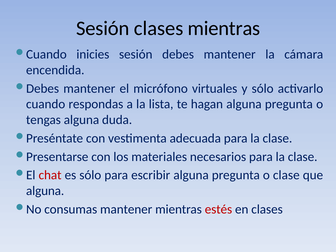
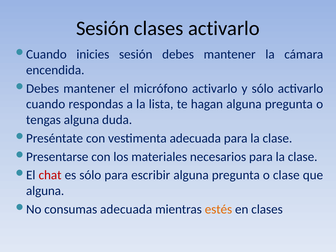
clases mientras: mientras -> activarlo
micrófono virtuales: virtuales -> activarlo
consumas mantener: mantener -> adecuada
estés colour: red -> orange
